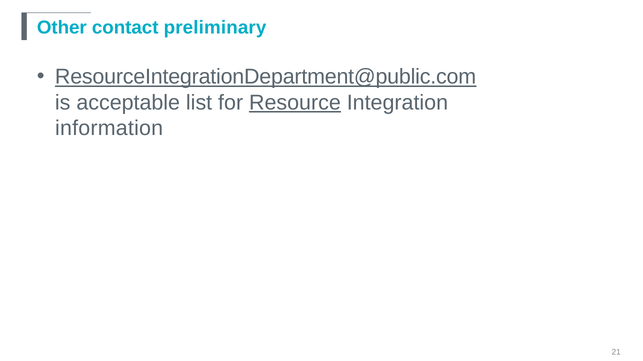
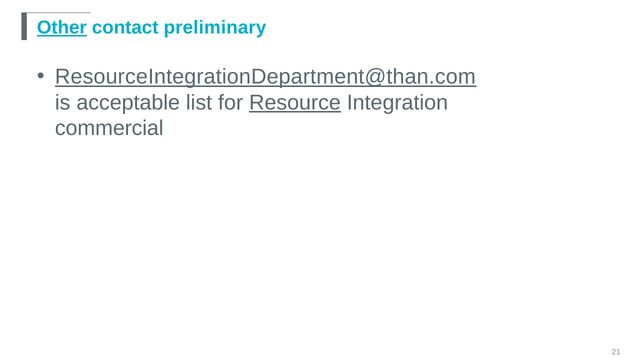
Other underline: none -> present
ResourceIntegrationDepartment@public.com: ResourceIntegrationDepartment@public.com -> ResourceIntegrationDepartment@than.com
information: information -> commercial
